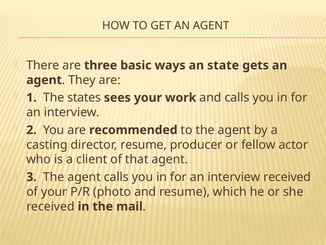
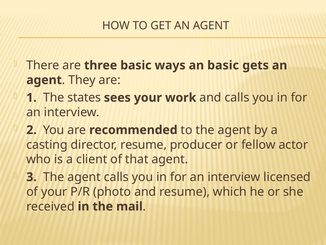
an state: state -> basic
interview received: received -> licensed
